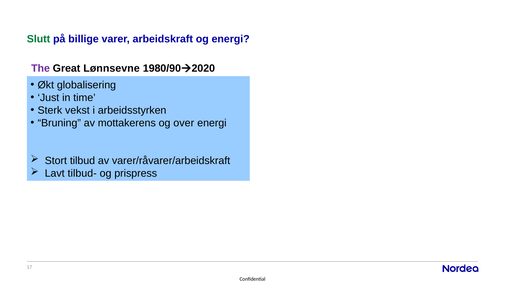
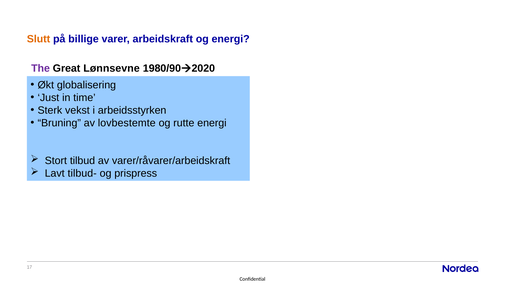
Slutt colour: green -> orange
mottakerens: mottakerens -> lovbestemte
over: over -> rutte
